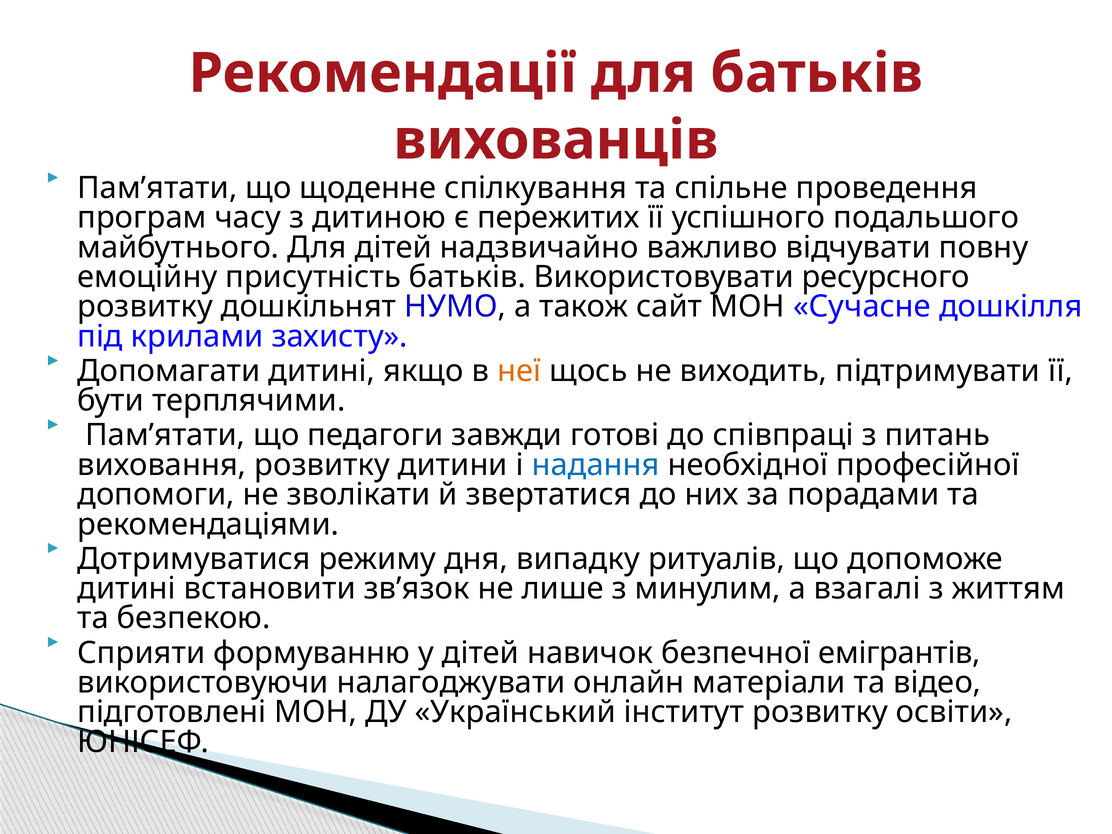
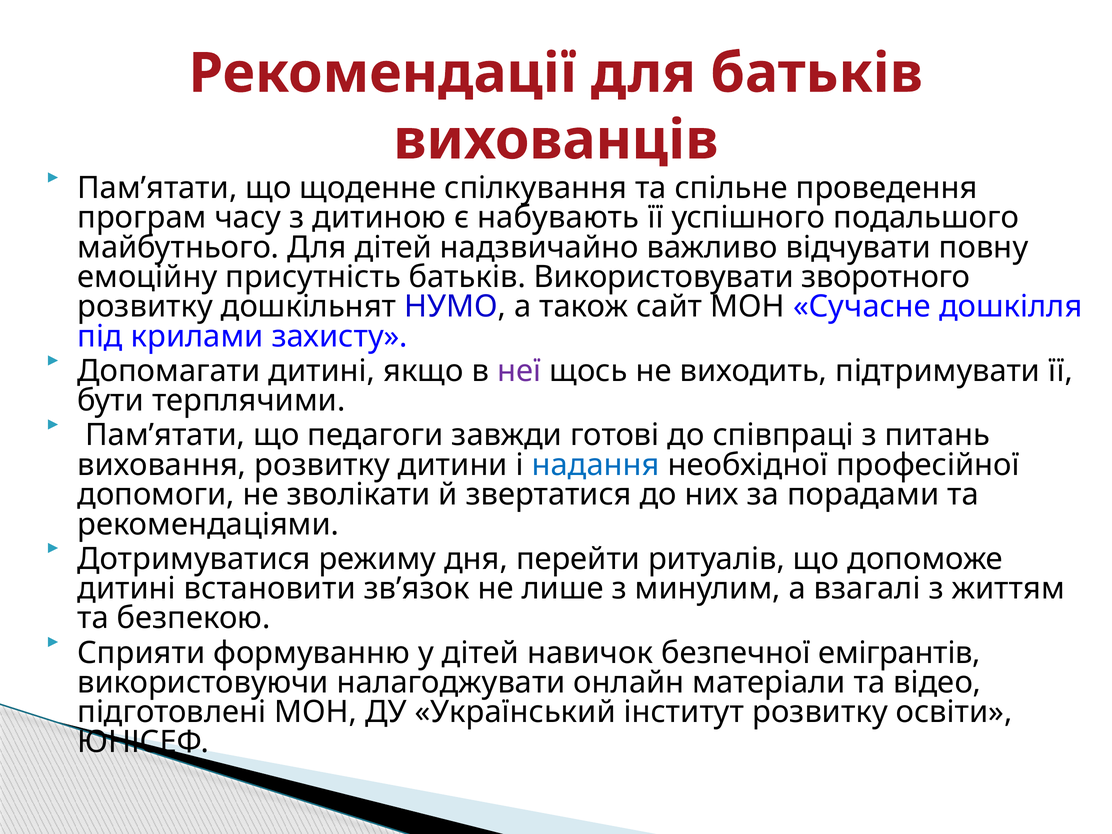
пережитих: пережитих -> набувають
ресурсного: ресурсного -> зворотного
неї colour: orange -> purple
випадку: випадку -> перейти
